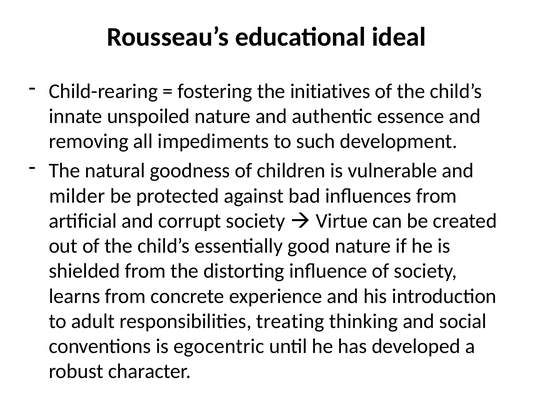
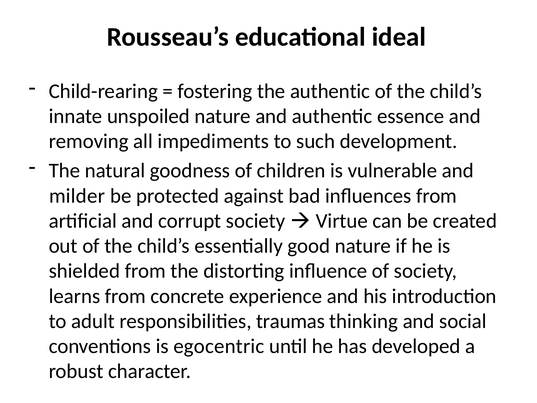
the initiatives: initiatives -> authentic
treating: treating -> traumas
